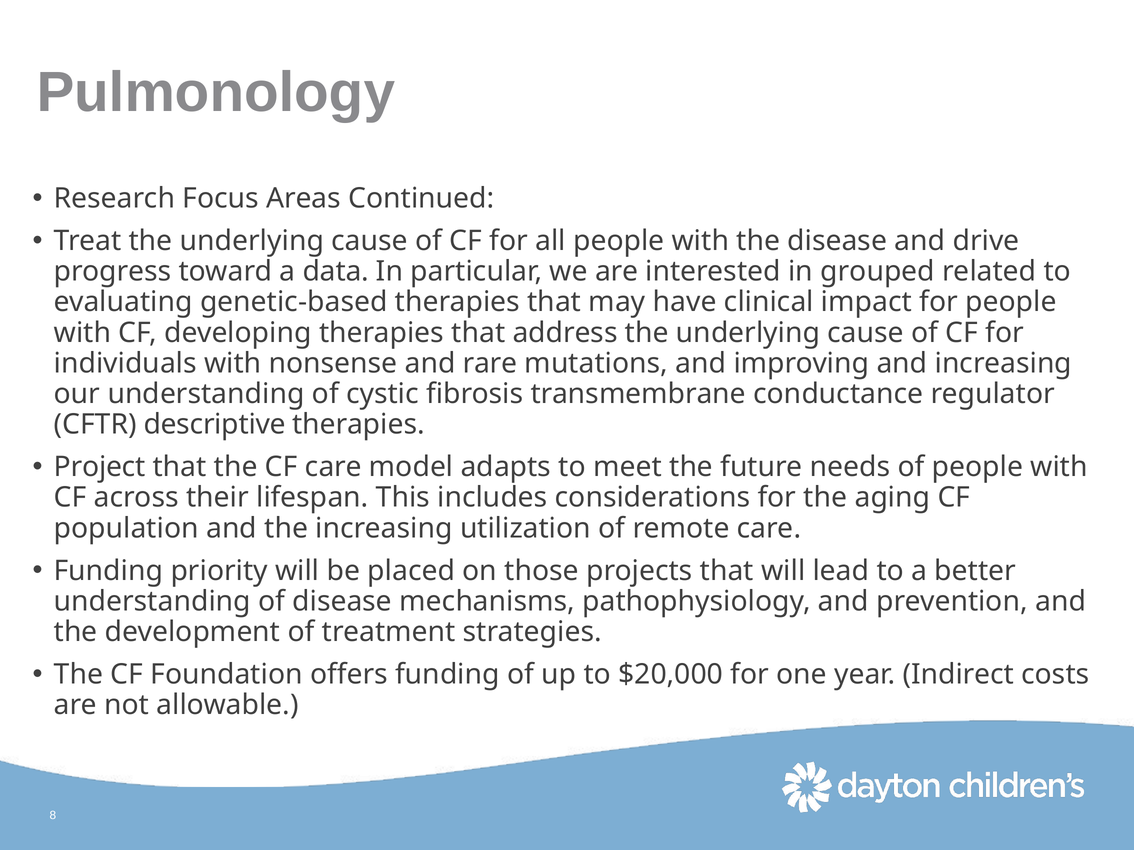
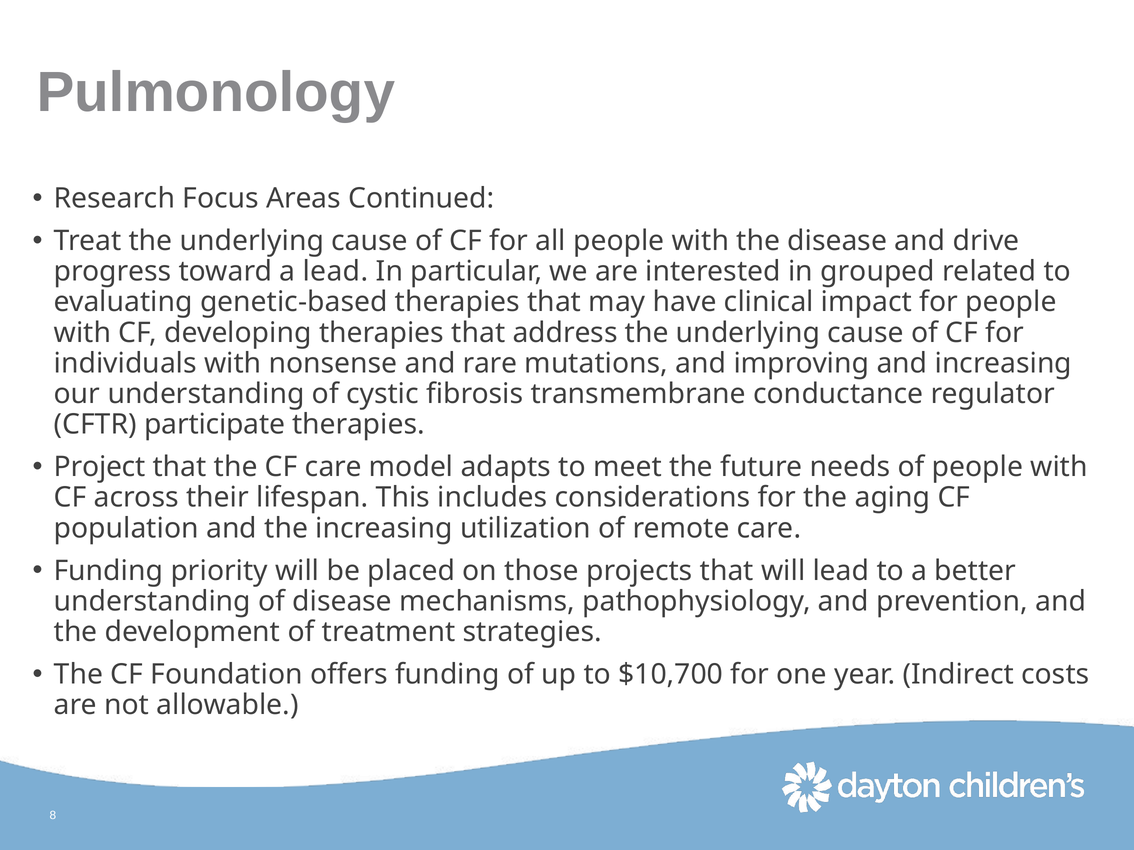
a data: data -> lead
descriptive: descriptive -> participate
$20,000: $20,000 -> $10,700
